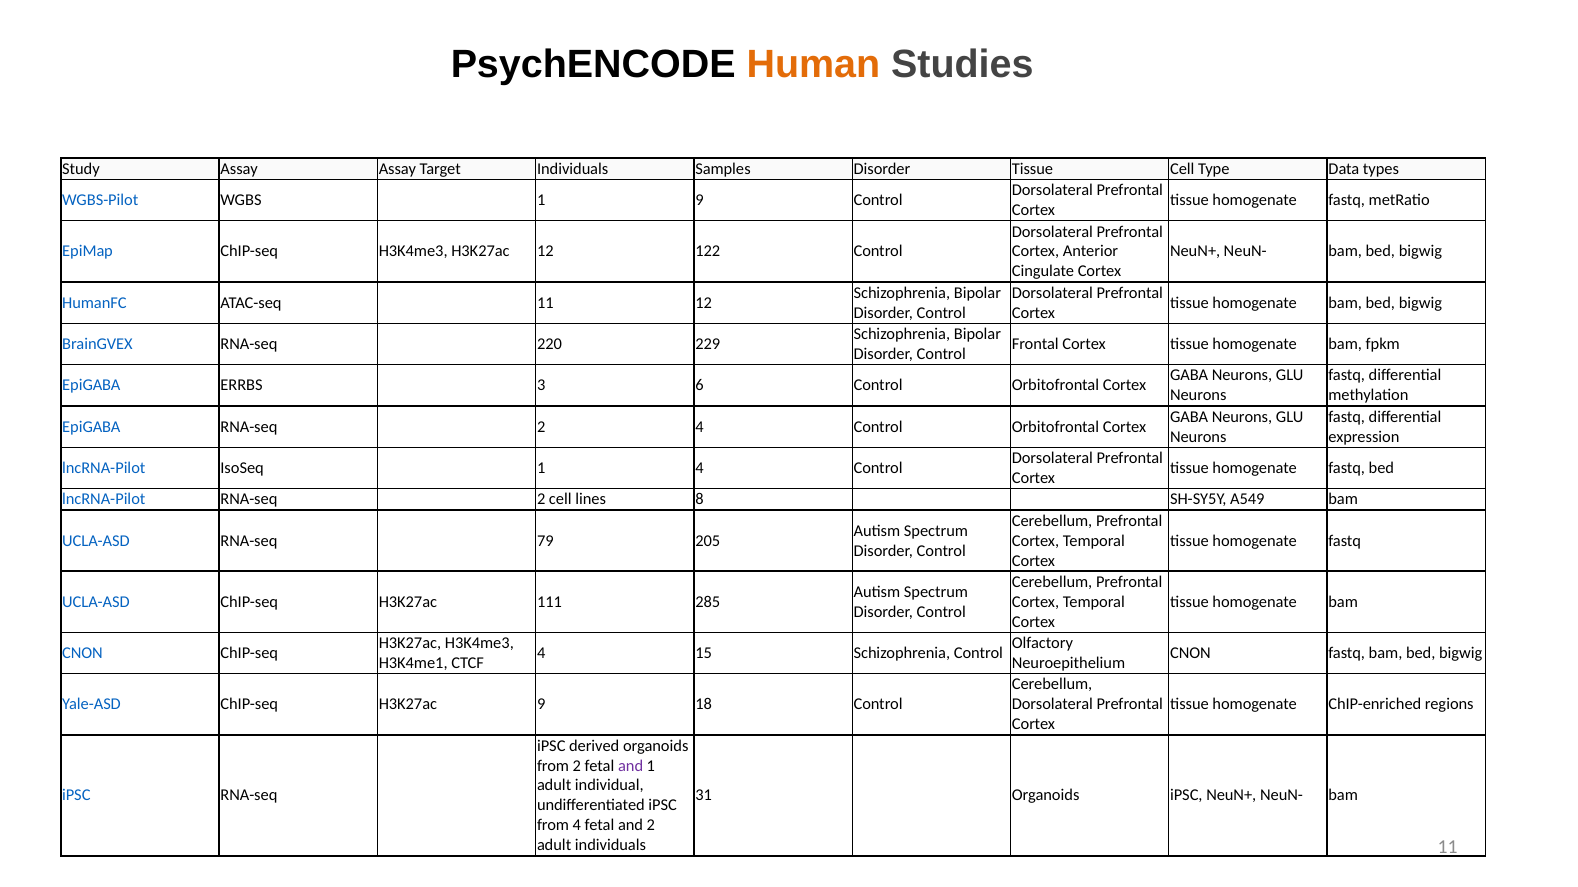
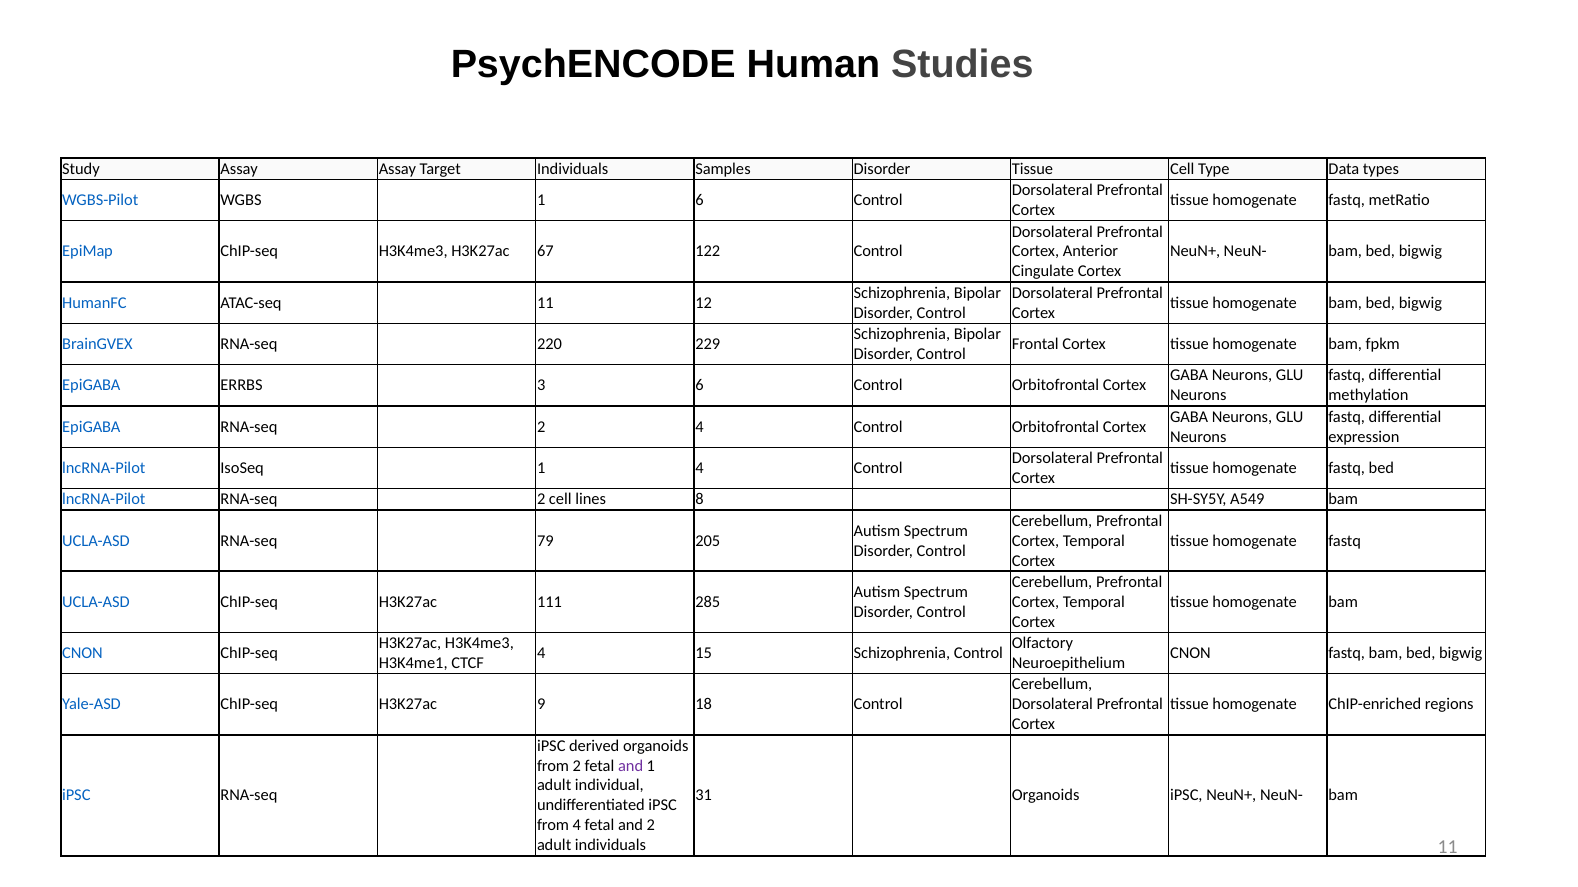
Human colour: orange -> black
1 9: 9 -> 6
H3K27ac 12: 12 -> 67
